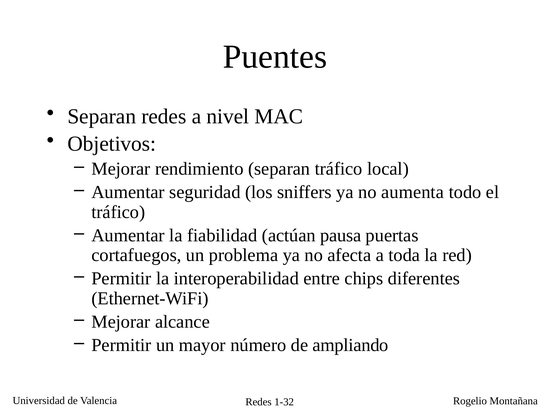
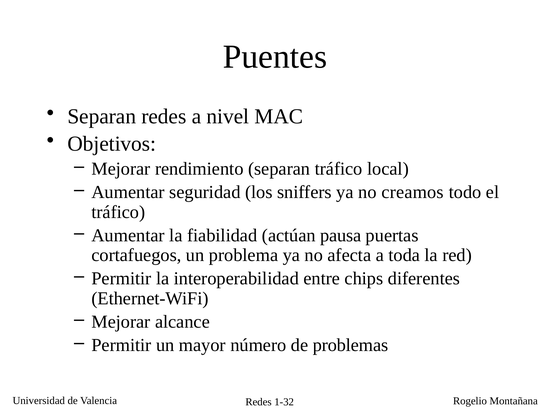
aumenta: aumenta -> creamos
ampliando: ampliando -> problemas
